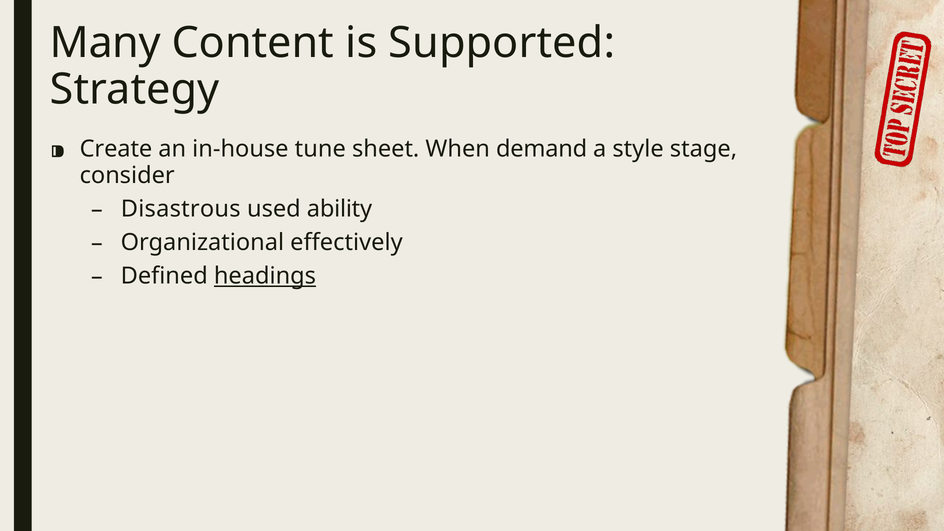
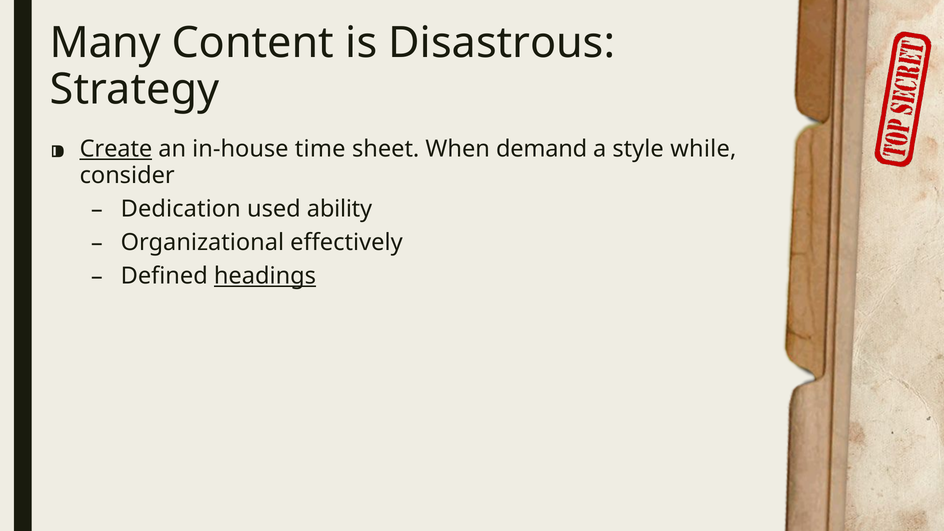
Supported: Supported -> Disastrous
Create underline: none -> present
tune: tune -> time
stage: stage -> while
Disastrous: Disastrous -> Dedication
